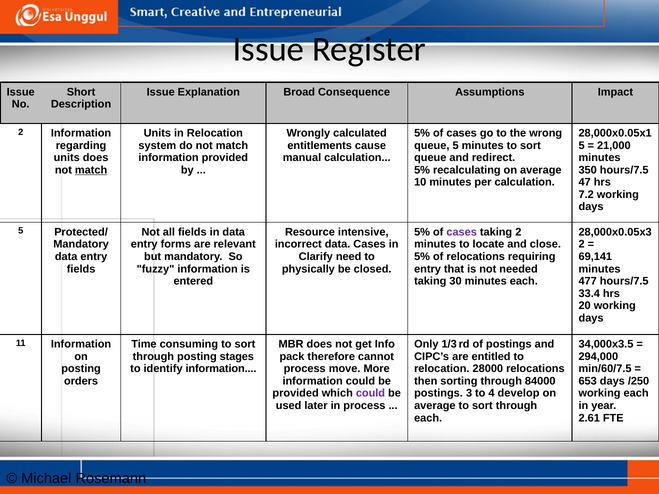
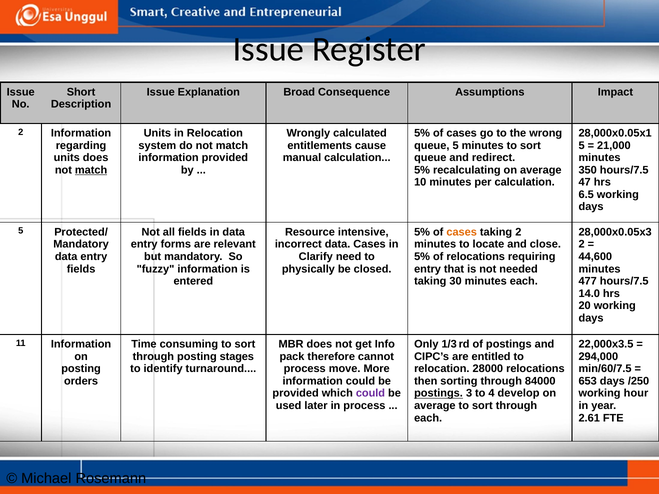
7.2: 7.2 -> 6.5
cases at (462, 232) colour: purple -> orange
69,141: 69,141 -> 44,600
33.4: 33.4 -> 14.0
34,000x3.5: 34,000x3.5 -> 22,000x3.5
identify information: information -> turnaround
postings at (439, 394) underline: none -> present
working each: each -> hour
